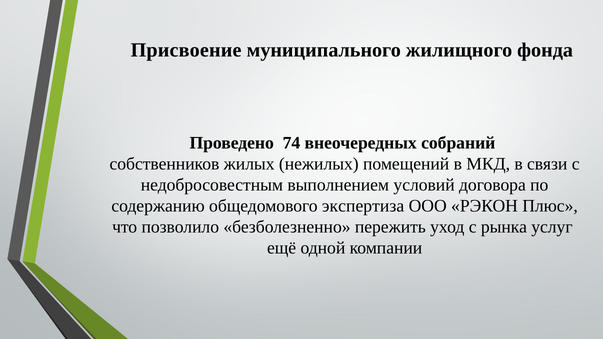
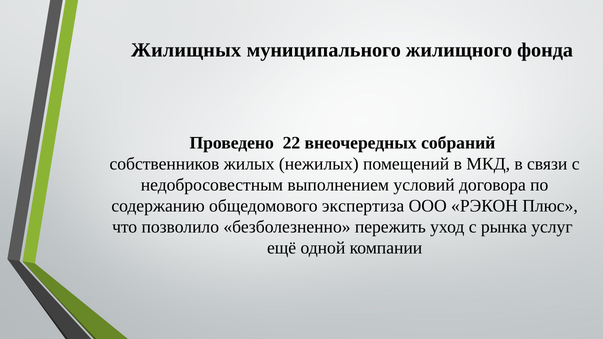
Присвоение: Присвоение -> Жилищных
74: 74 -> 22
